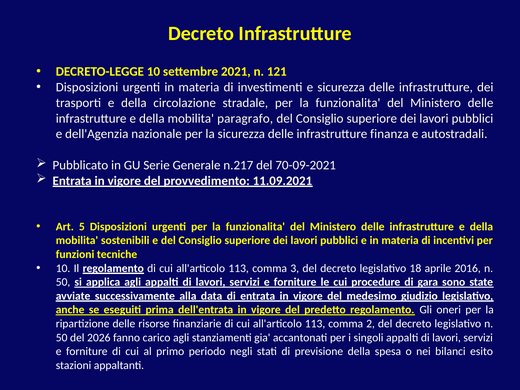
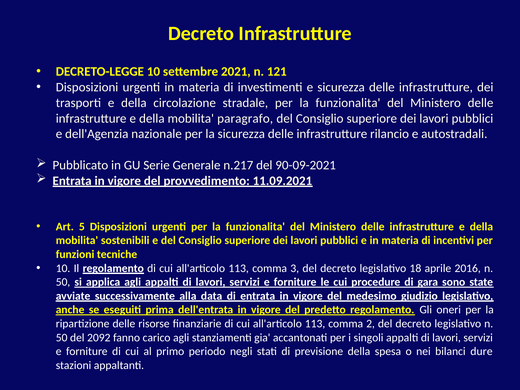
finanza: finanza -> rilancio
70-09-2021: 70-09-2021 -> 90-09-2021
2026: 2026 -> 2092
esito: esito -> dure
